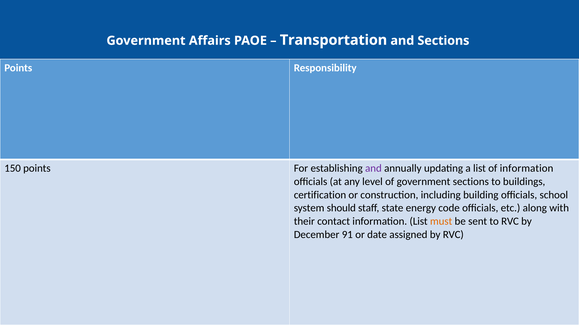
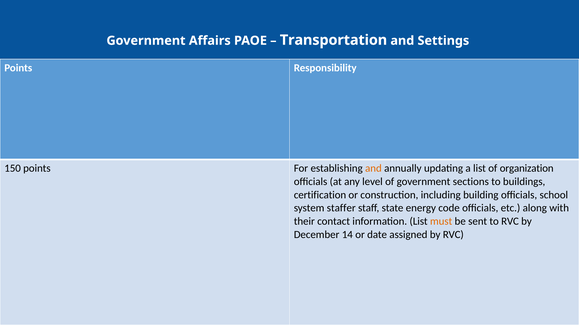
and Sections: Sections -> Settings
and at (373, 169) colour: purple -> orange
of information: information -> organization
should: should -> staffer
91: 91 -> 14
